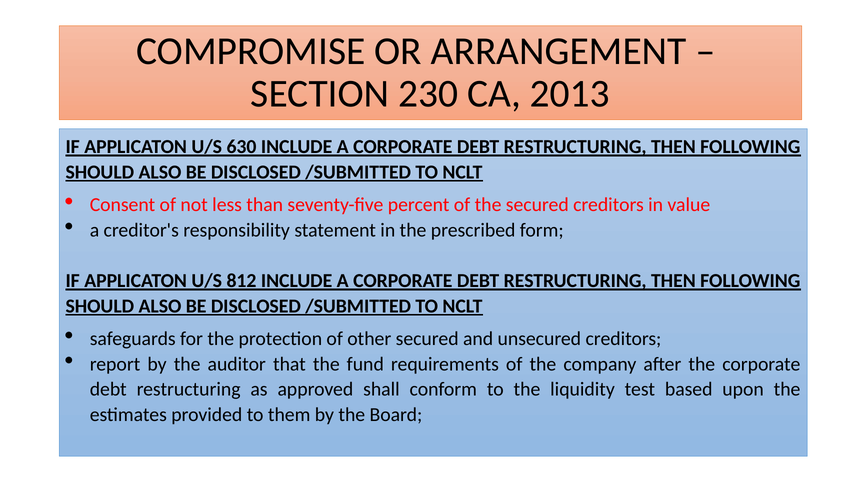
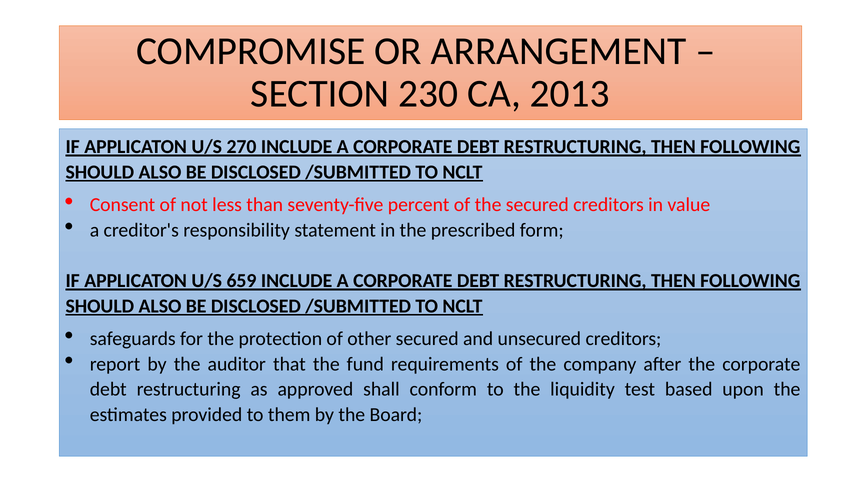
630: 630 -> 270
812: 812 -> 659
